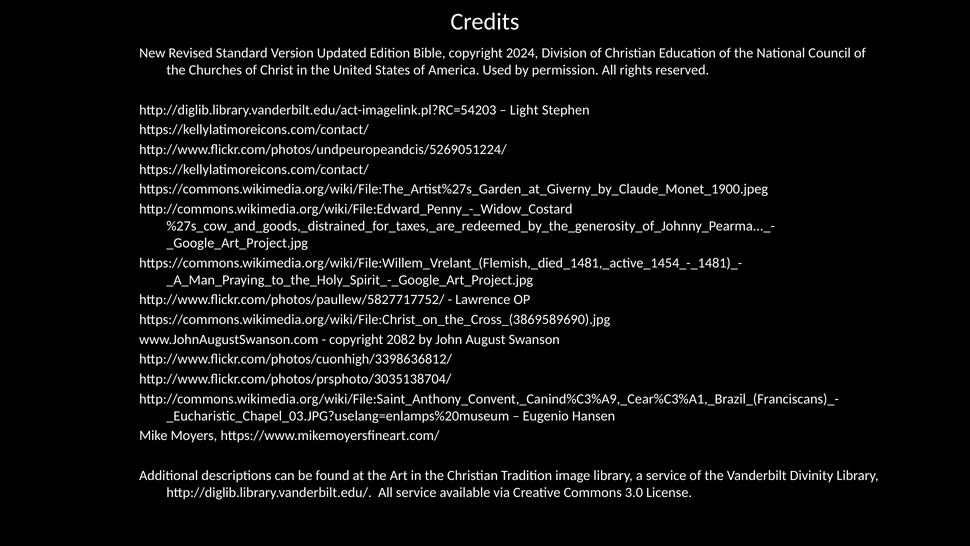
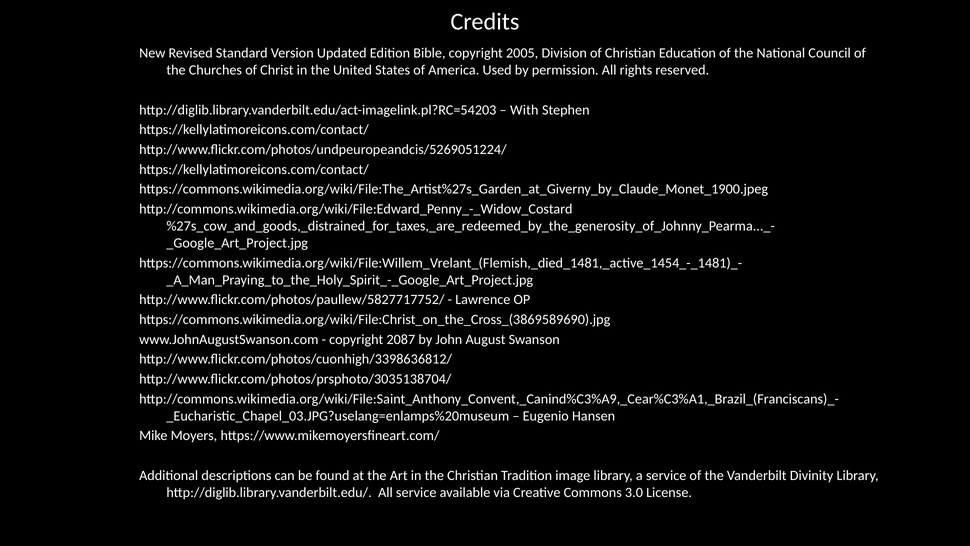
2024: 2024 -> 2005
Light: Light -> With
2082: 2082 -> 2087
